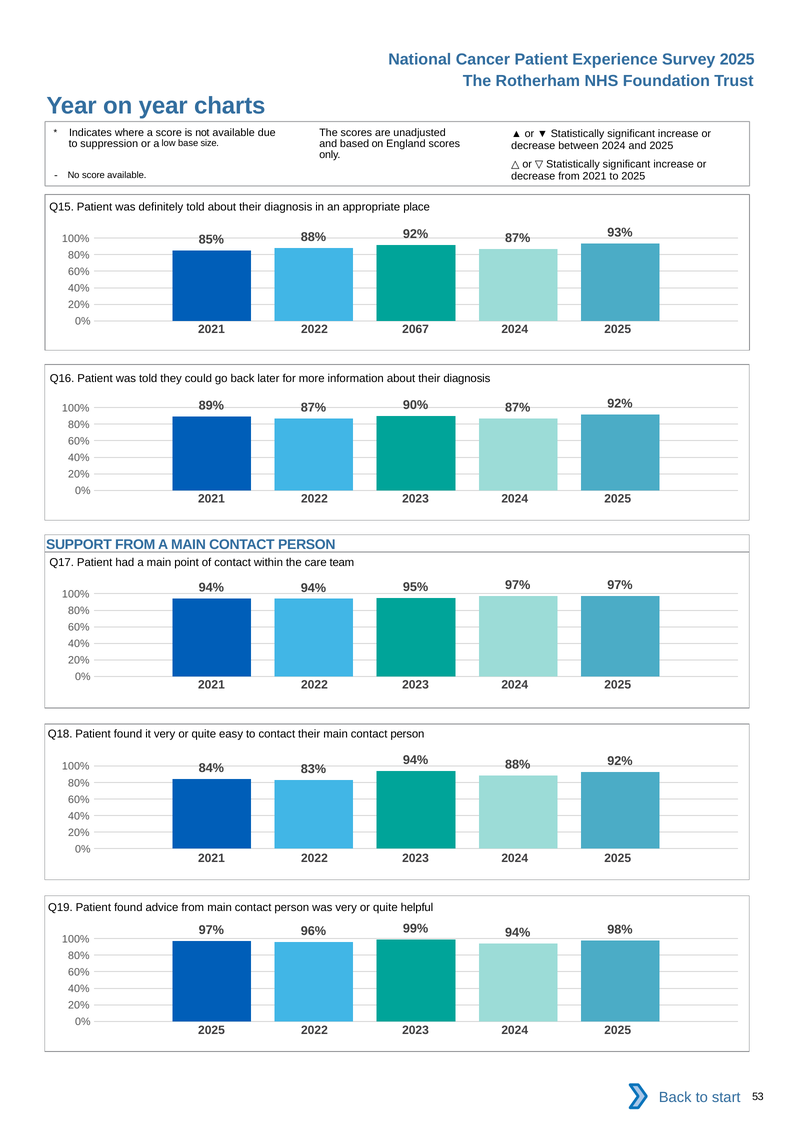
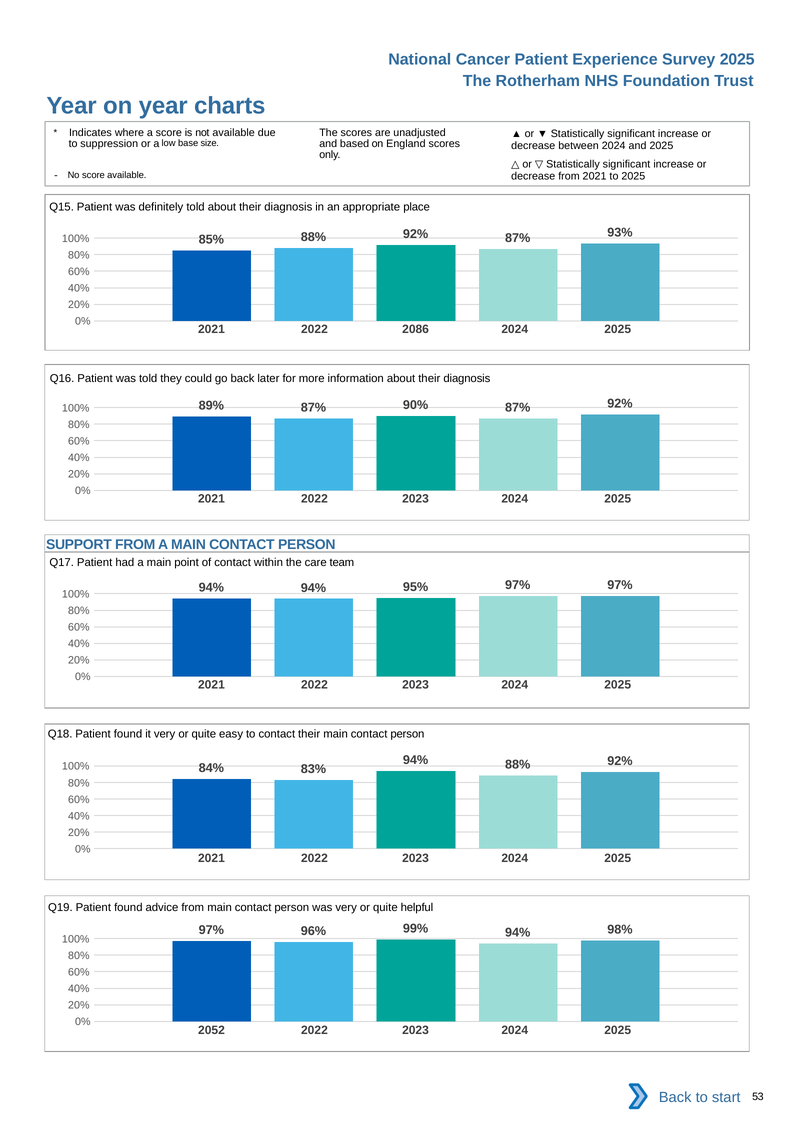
2067: 2067 -> 2086
2025 at (211, 1030): 2025 -> 2052
